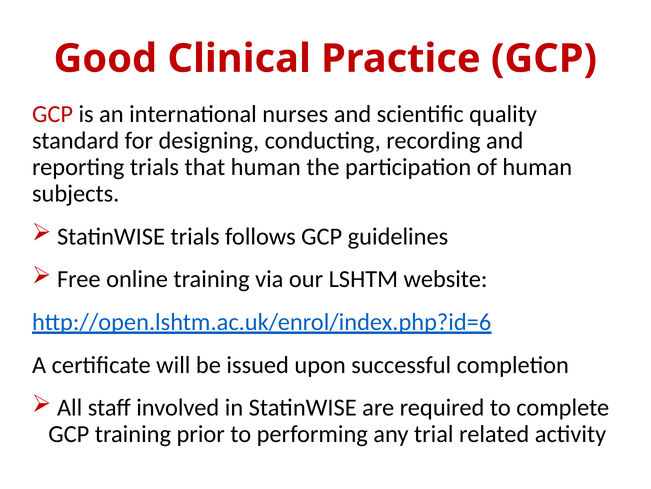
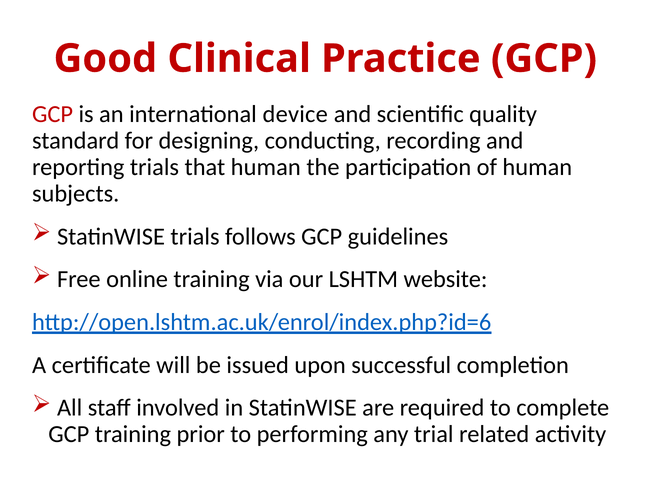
nurses: nurses -> device
